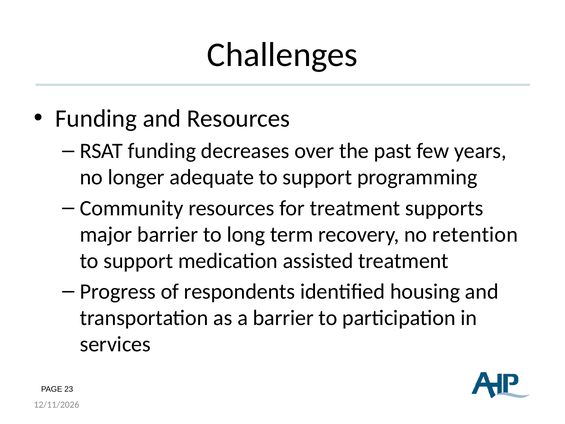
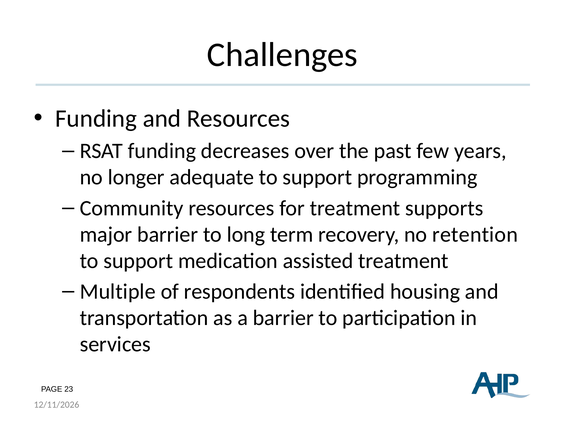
Progress: Progress -> Multiple
